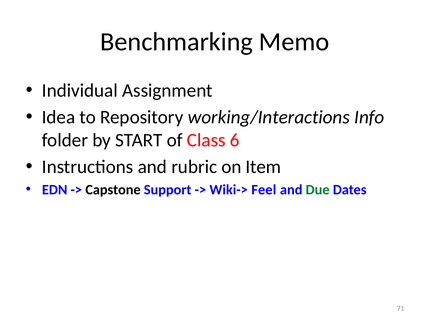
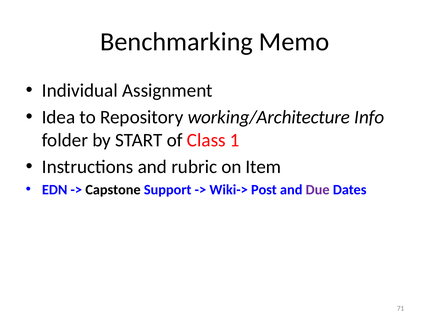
working/Interactions: working/Interactions -> working/Architecture
6: 6 -> 1
Feel: Feel -> Post
Due colour: green -> purple
